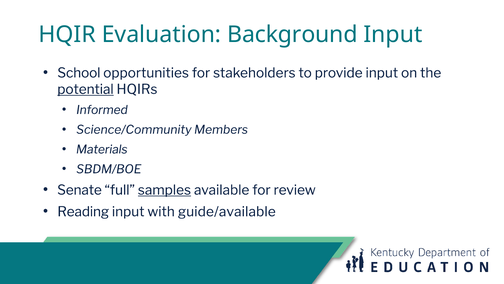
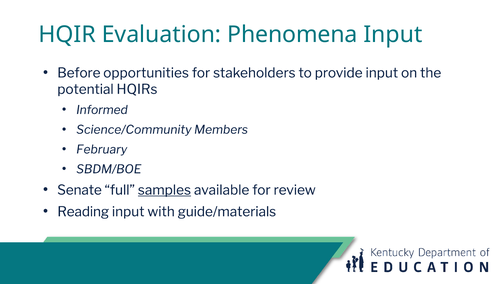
Background: Background -> Phenomena
School: School -> Before
potential underline: present -> none
Materials: Materials -> February
guide/available: guide/available -> guide/materials
